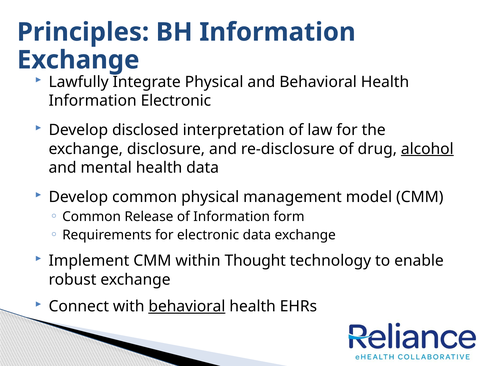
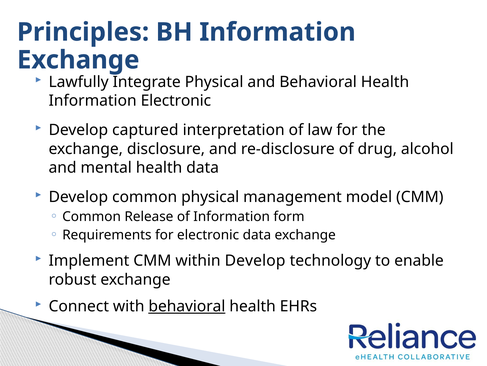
disclosed: disclosed -> captured
alcohol underline: present -> none
within Thought: Thought -> Develop
